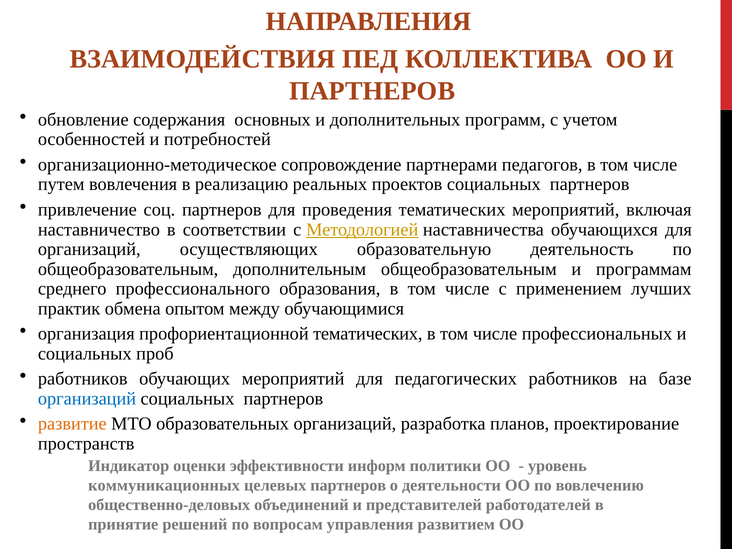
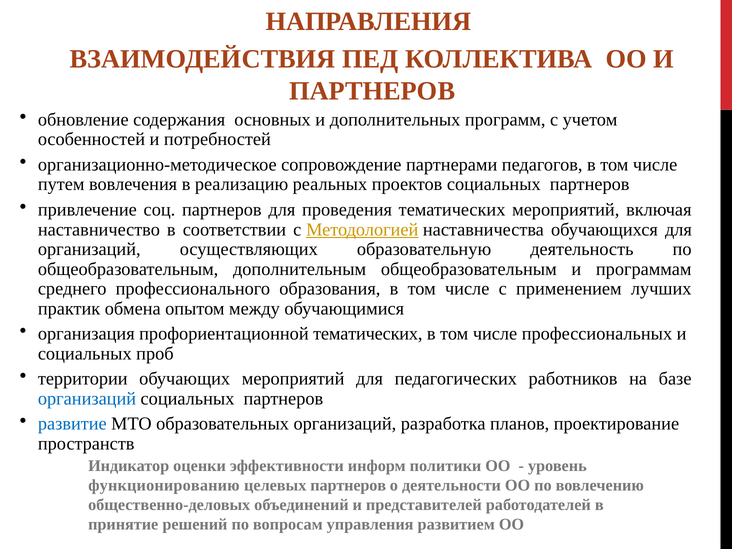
работников at (83, 379): работников -> территории
развитие colour: orange -> blue
коммуникационных: коммуникационных -> функционированию
